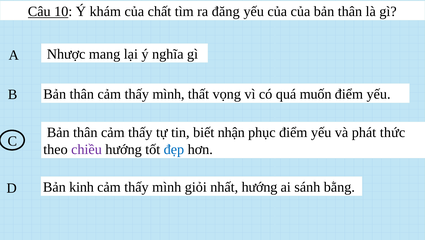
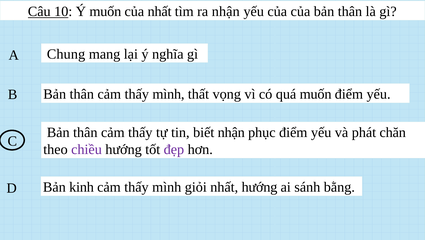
Ý khám: khám -> muốn
của chất: chất -> nhất
ra đăng: đăng -> nhận
Nhược: Nhược -> Chung
thức: thức -> chăn
đẹp colour: blue -> purple
